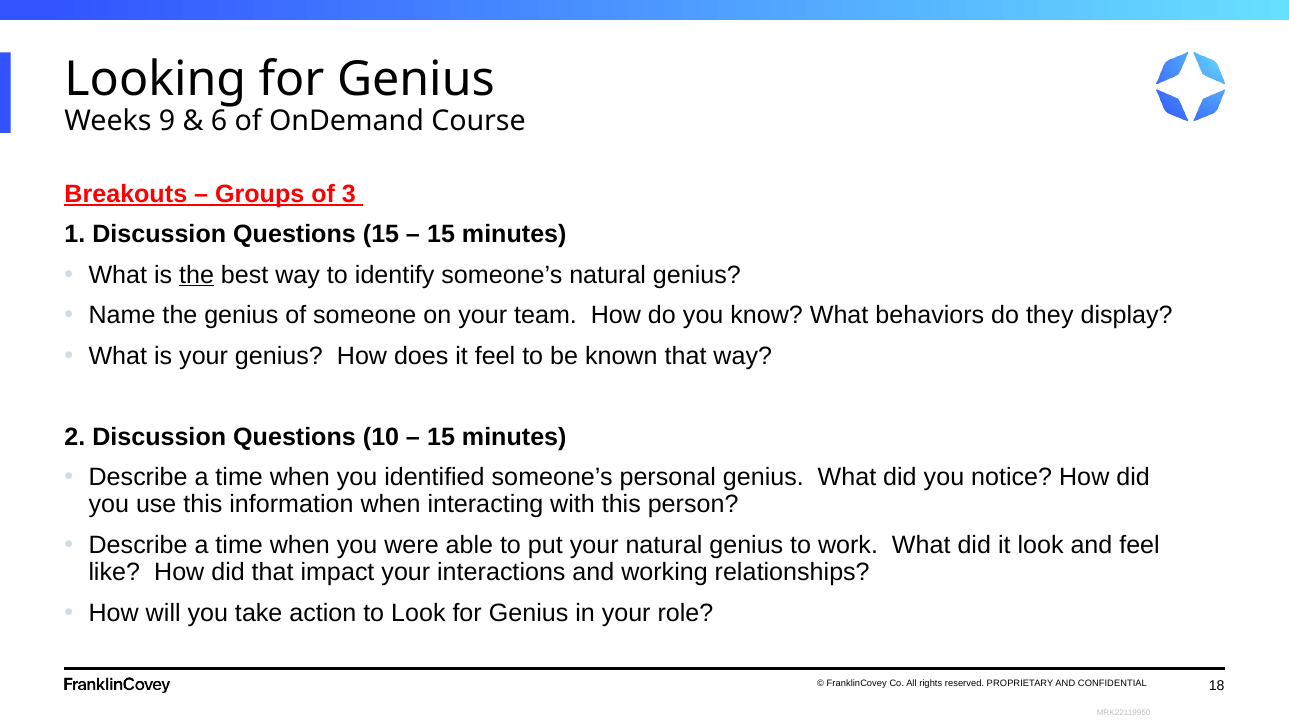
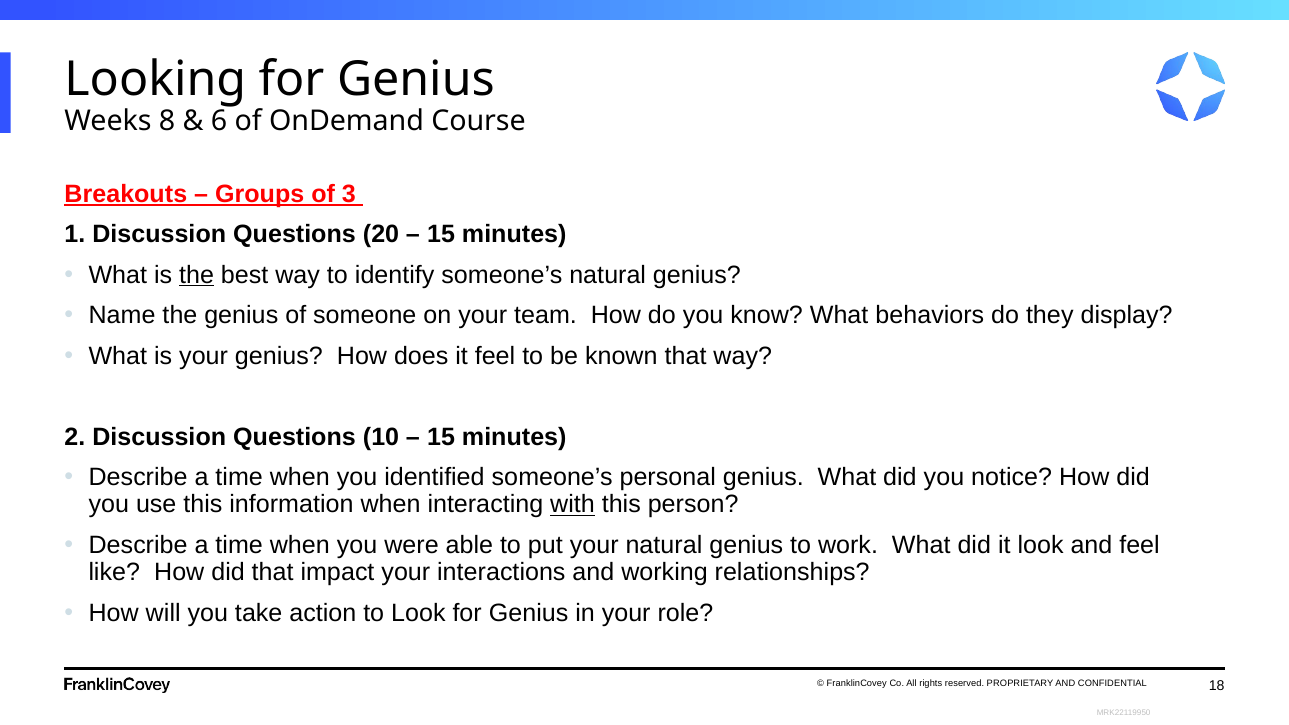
9: 9 -> 8
Questions 15: 15 -> 20
with underline: none -> present
